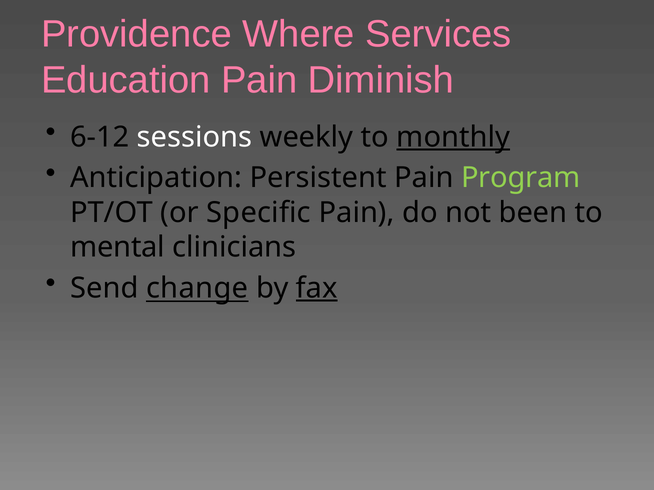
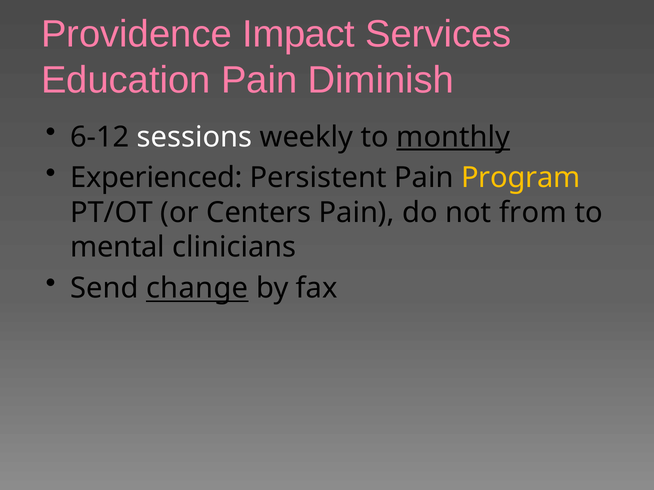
Where: Where -> Impact
Anticipation: Anticipation -> Experienced
Program colour: light green -> yellow
Specific: Specific -> Centers
been: been -> from
fax underline: present -> none
